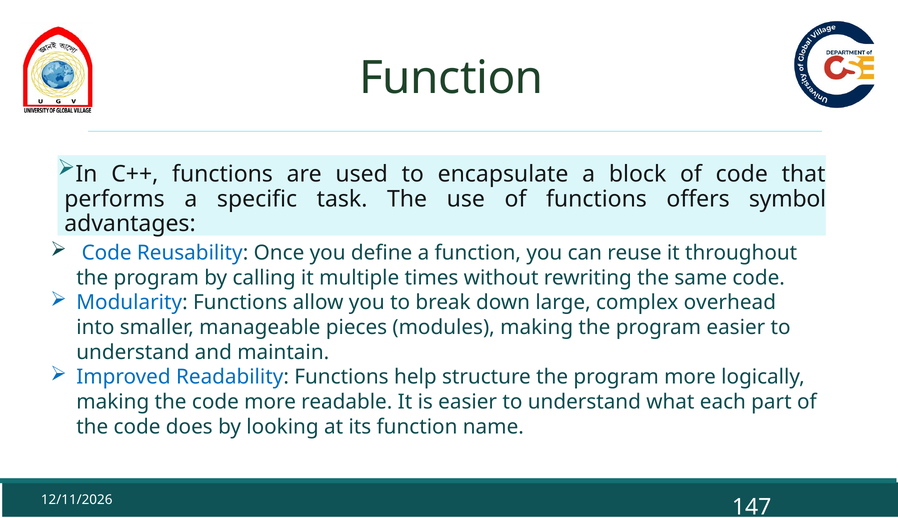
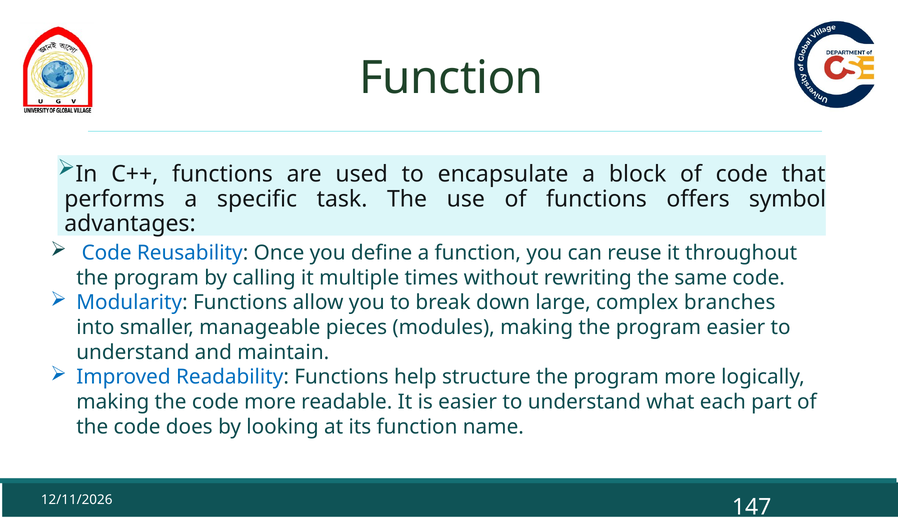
overhead: overhead -> branches
